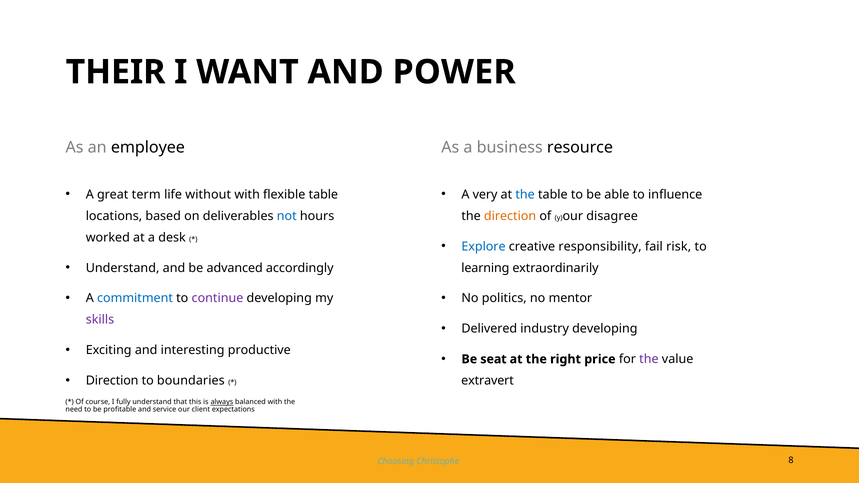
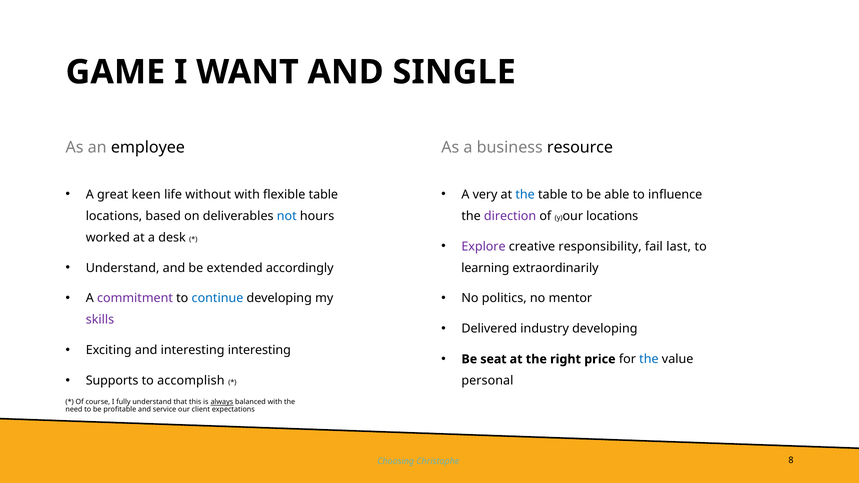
THEIR: THEIR -> GAME
POWER: POWER -> SINGLE
term: term -> keen
direction at (510, 216) colour: orange -> purple
our disagree: disagree -> locations
Explore colour: blue -> purple
risk: risk -> last
advanced: advanced -> extended
commitment colour: blue -> purple
continue colour: purple -> blue
interesting productive: productive -> interesting
the at (649, 359) colour: purple -> blue
Direction at (112, 381): Direction -> Supports
boundaries: boundaries -> accomplish
extravert: extravert -> personal
